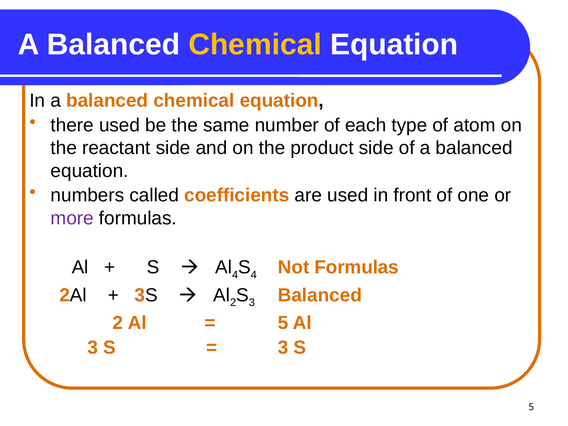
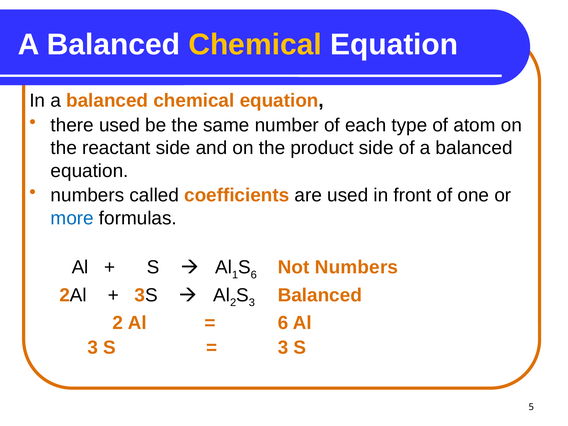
more colour: purple -> blue
Al 4: 4 -> 1
S 4: 4 -> 6
Not Formulas: Formulas -> Numbers
5 at (283, 323): 5 -> 6
